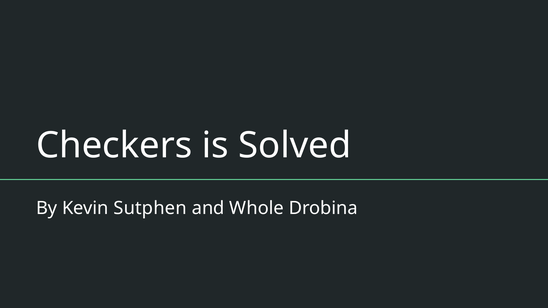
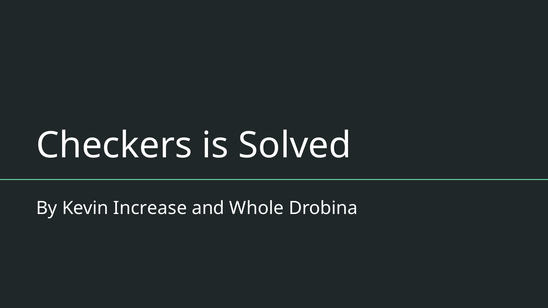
Sutphen: Sutphen -> Increase
